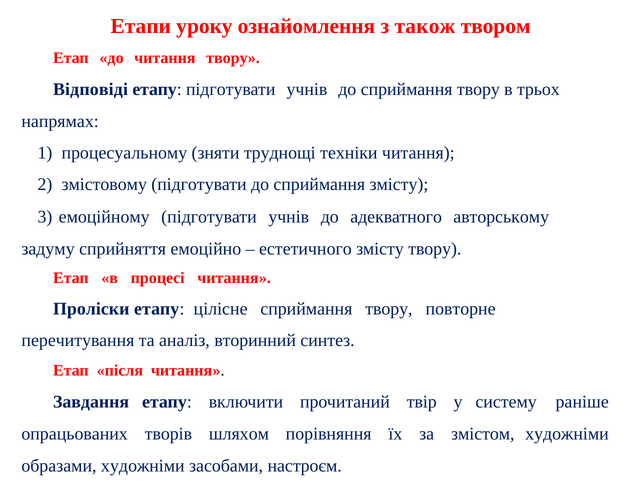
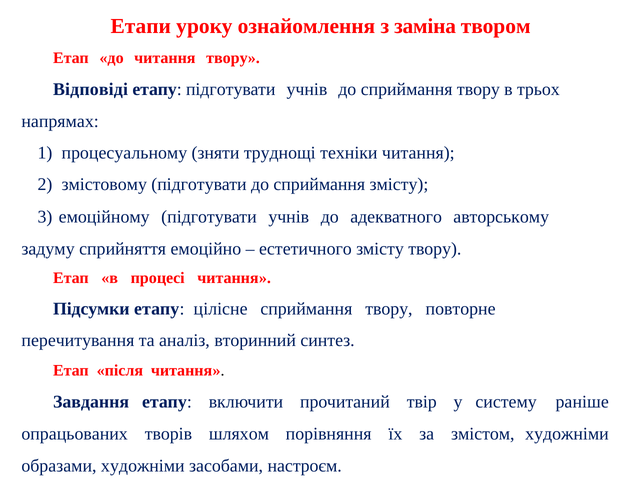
також: також -> заміна
Проліски: Проліски -> Підсумки
